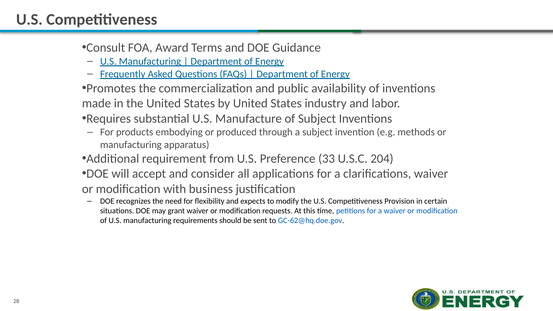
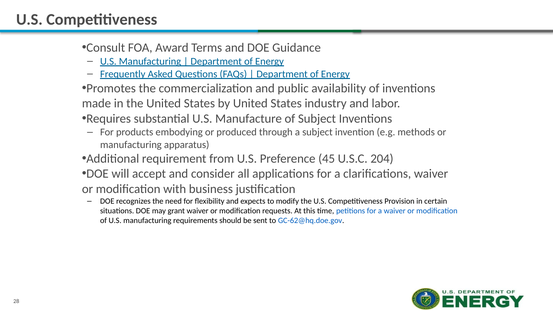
33: 33 -> 45
